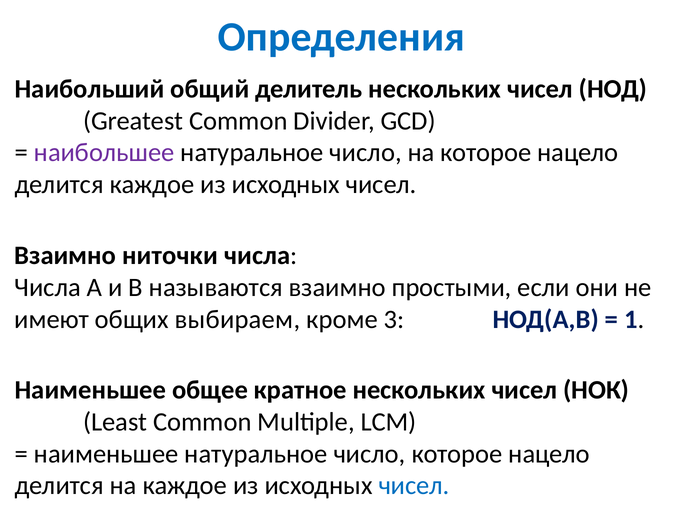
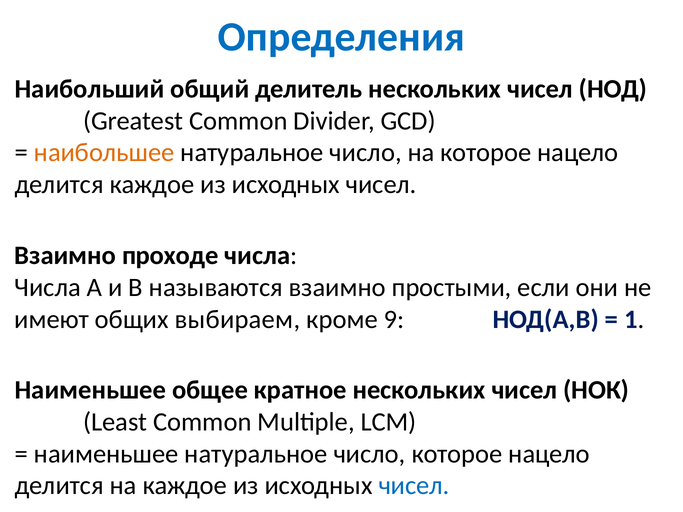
наибольшее colour: purple -> orange
ниточки: ниточки -> проходе
3: 3 -> 9
